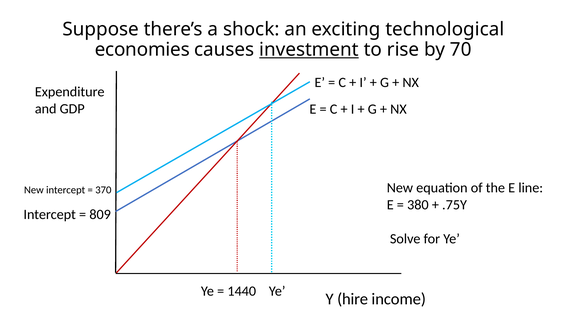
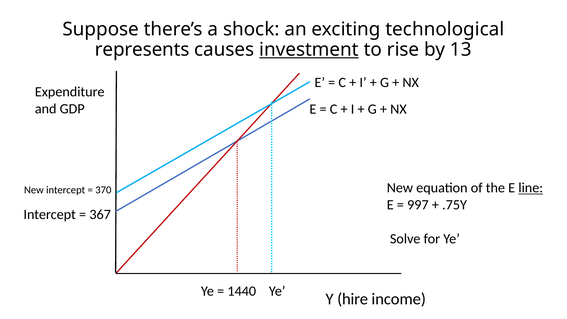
economies: economies -> represents
70: 70 -> 13
line underline: none -> present
380: 380 -> 997
809: 809 -> 367
